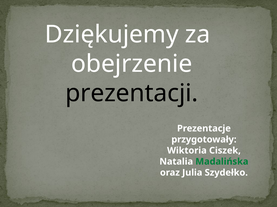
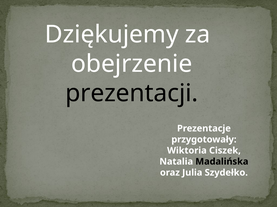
Madalińska colour: green -> black
